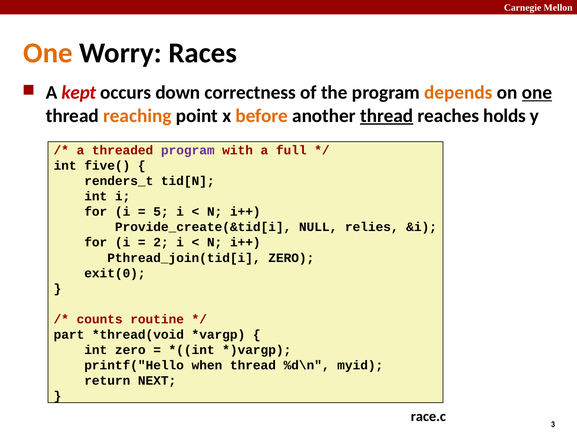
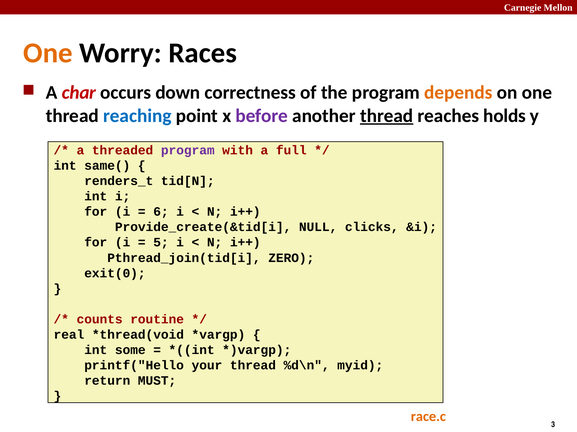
kept: kept -> char
one at (537, 93) underline: present -> none
reaching colour: orange -> blue
before colour: orange -> purple
five(: five( -> same(
5: 5 -> 6
relies: relies -> clicks
2: 2 -> 5
part: part -> real
int zero: zero -> some
when: when -> your
NEXT: NEXT -> MUST
race.c colour: black -> orange
